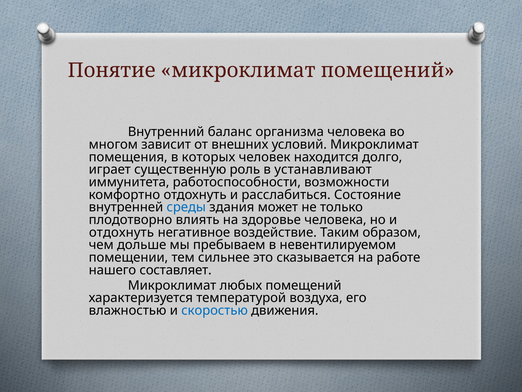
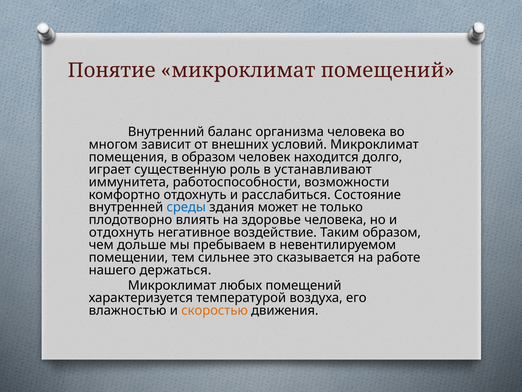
в которых: которых -> образом
составляет: составляет -> держаться
скоростью colour: blue -> orange
